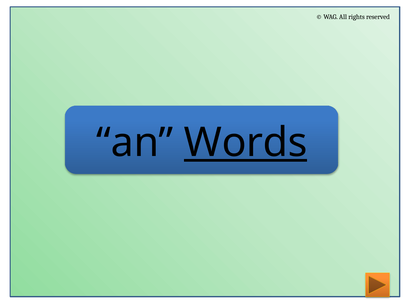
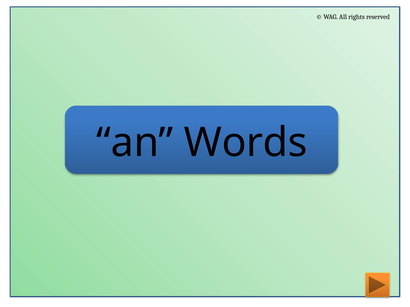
Words underline: present -> none
